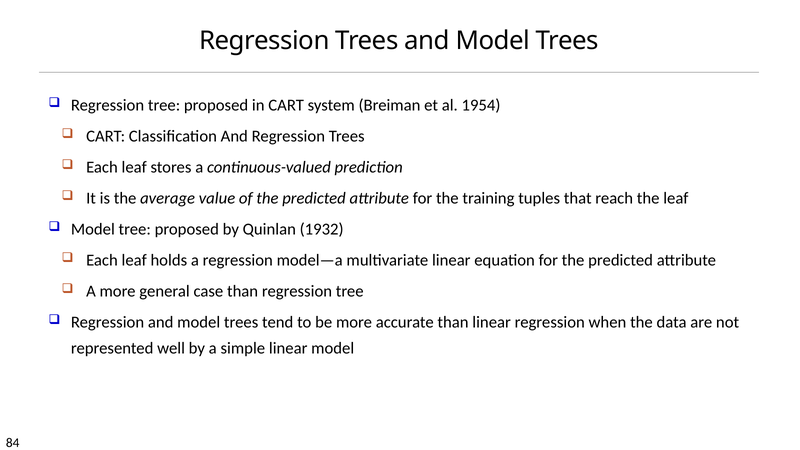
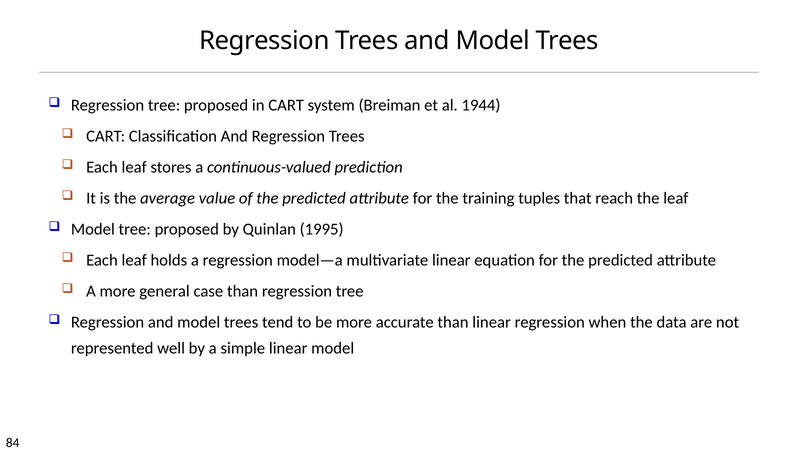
1954: 1954 -> 1944
1932: 1932 -> 1995
